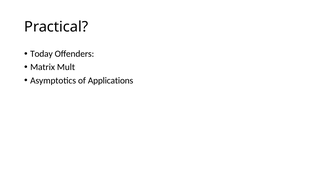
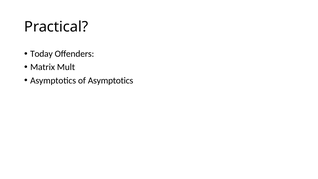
of Applications: Applications -> Asymptotics
